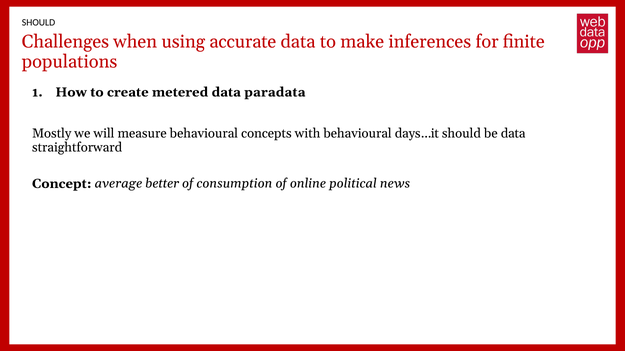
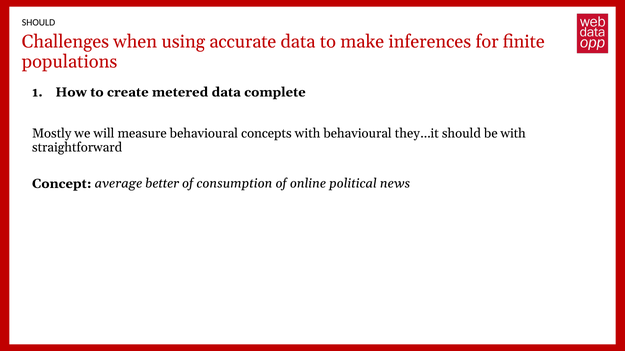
paradata: paradata -> complete
days…it: days…it -> they…it
be data: data -> with
